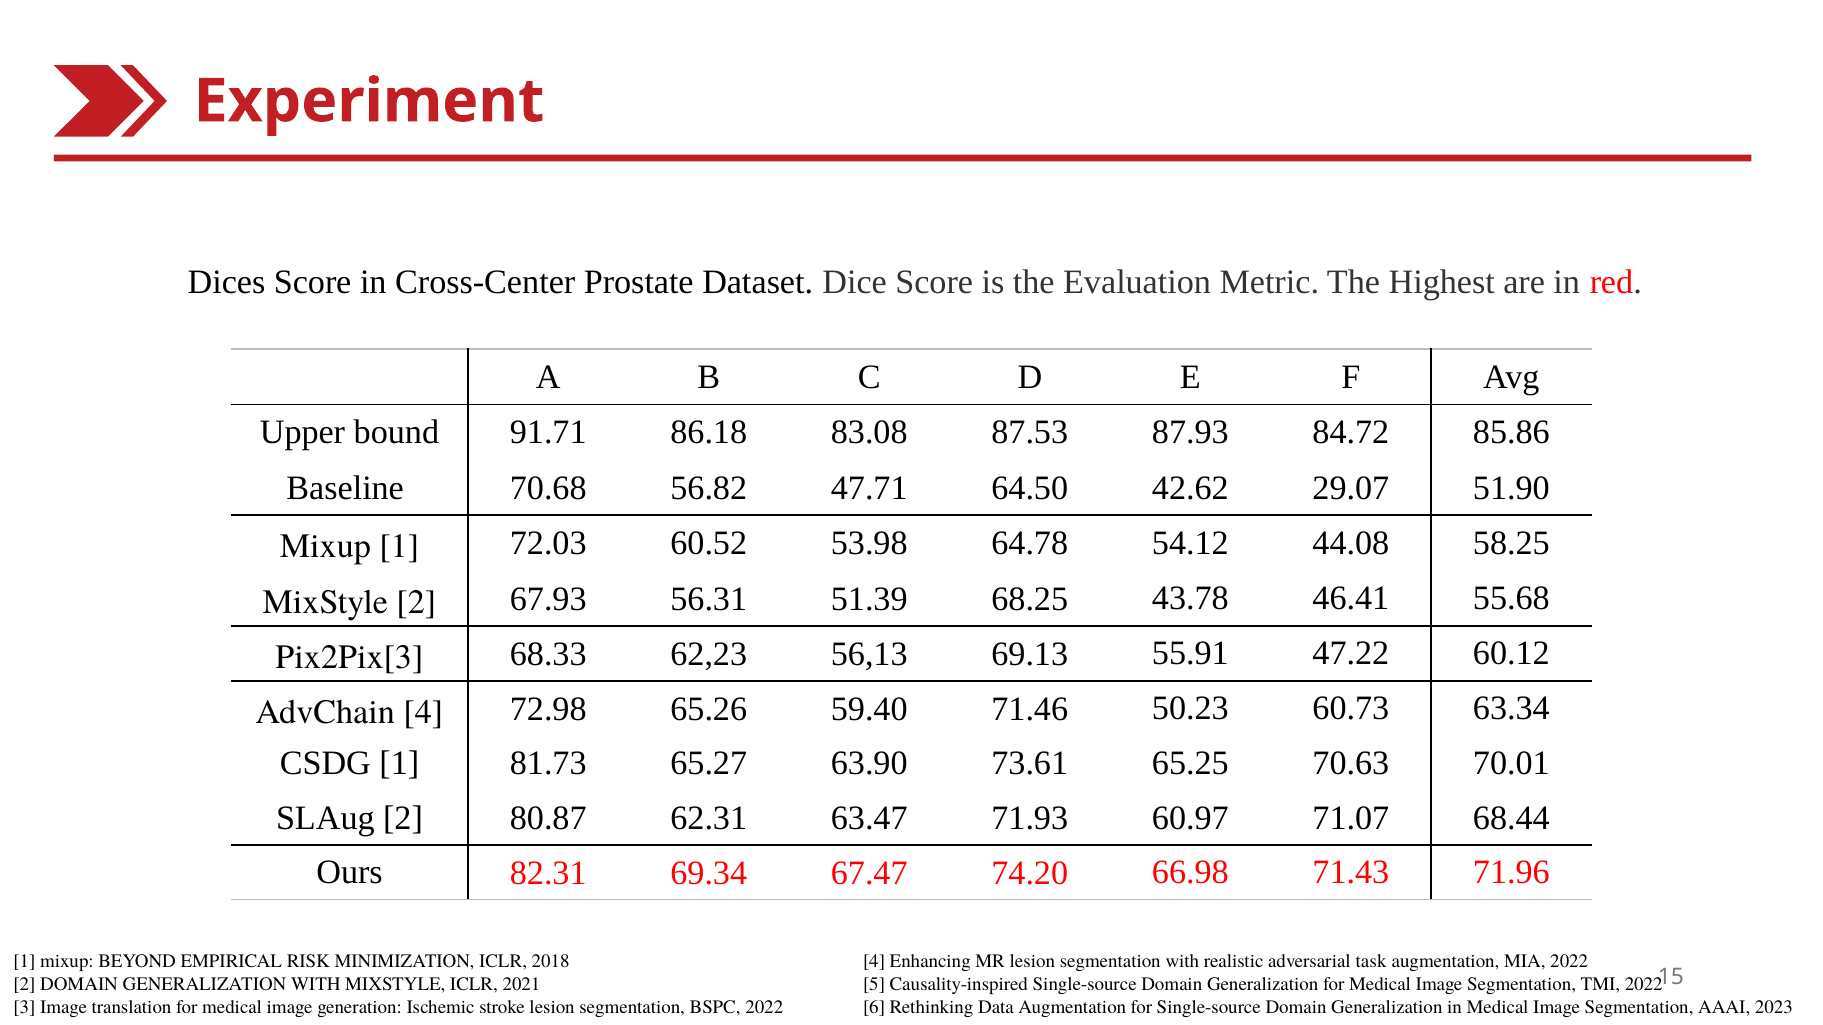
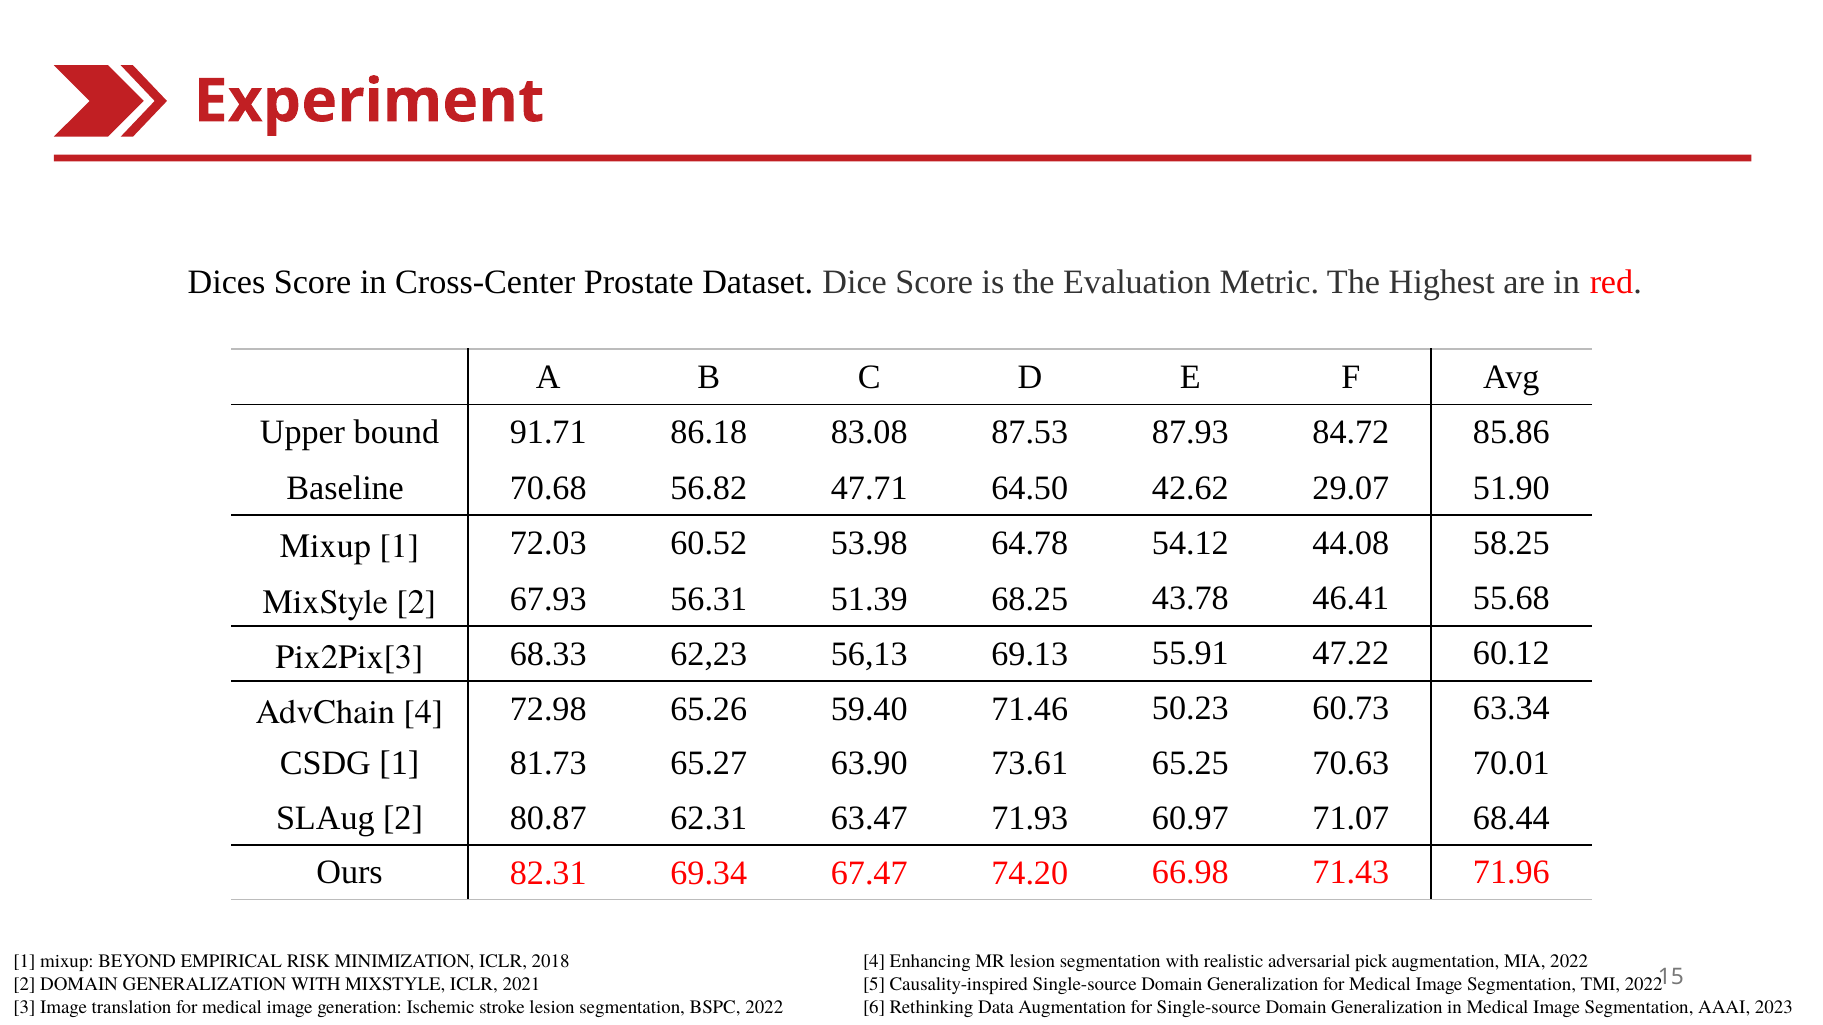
task: task -> pick
